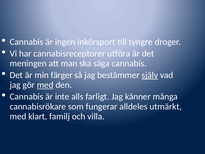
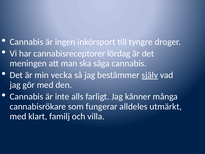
utföra: utföra -> lördag
färger: färger -> vecka
med at (45, 85) underline: present -> none
